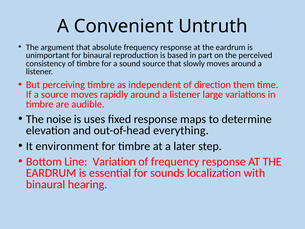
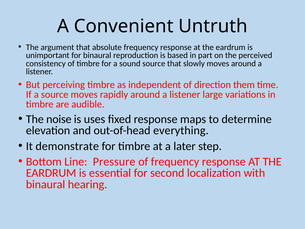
environment: environment -> demonstrate
Variation: Variation -> Pressure
sounds: sounds -> second
